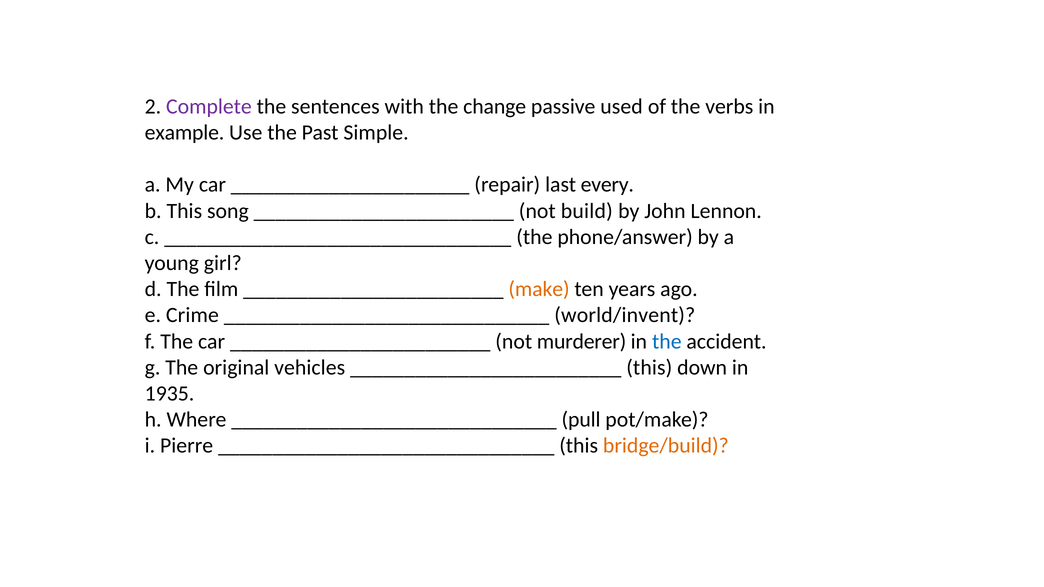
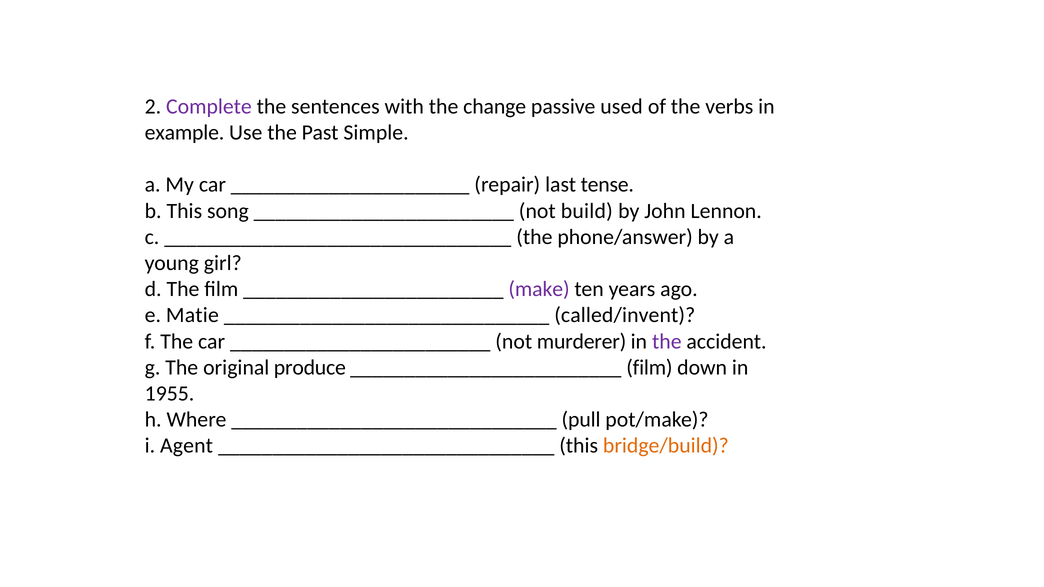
every: every -> tense
make colour: orange -> purple
Crime: Crime -> Matie
world/invent: world/invent -> called/invent
the at (667, 341) colour: blue -> purple
vehicles: vehicles -> produce
this at (649, 368): this -> film
1935: 1935 -> 1955
Pierre: Pierre -> Agent
